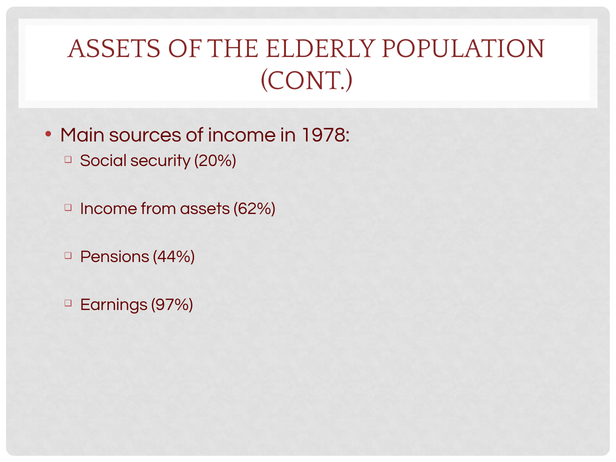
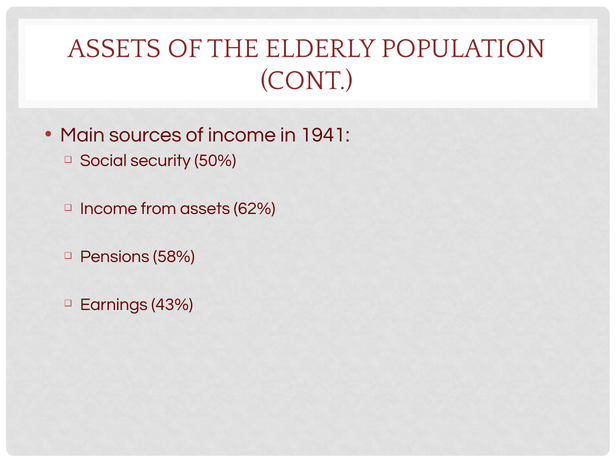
1978: 1978 -> 1941
20%: 20% -> 50%
44%: 44% -> 58%
97%: 97% -> 43%
